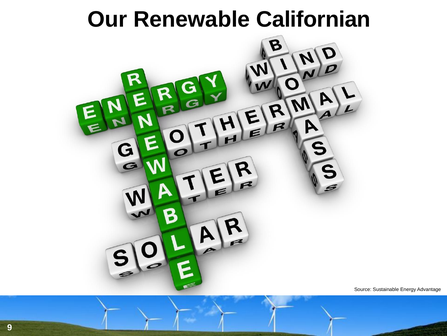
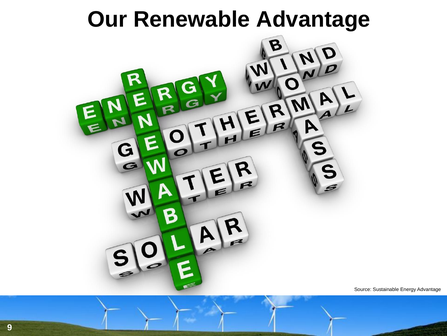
Renewable Californian: Californian -> Advantage
